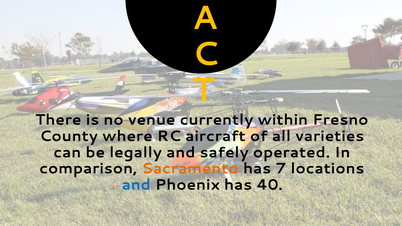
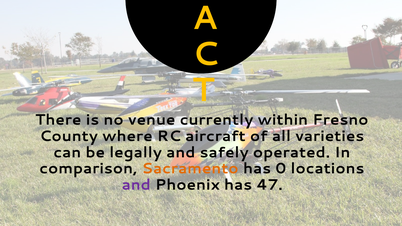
7: 7 -> 0
and at (136, 185) colour: blue -> purple
40: 40 -> 47
